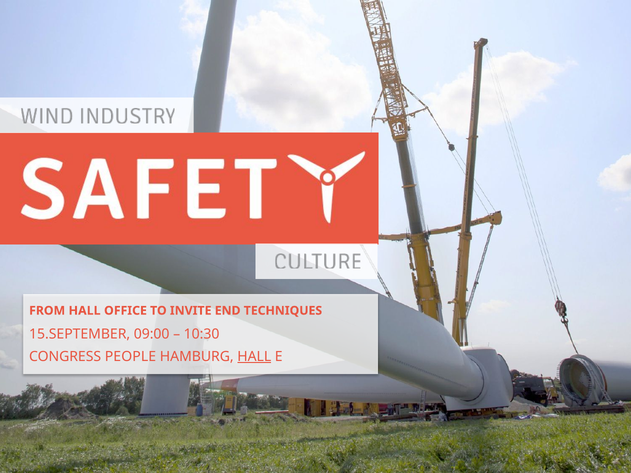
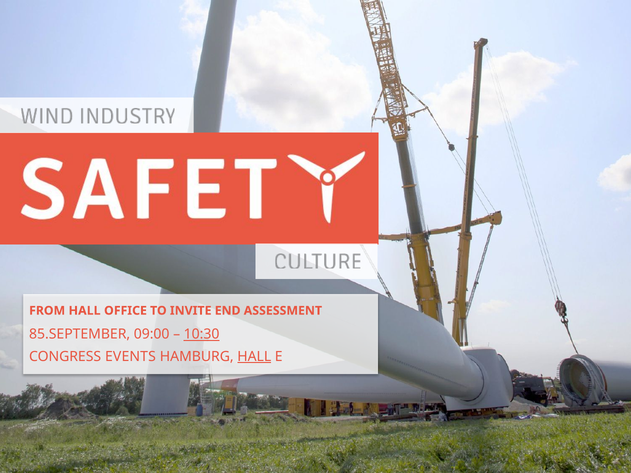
TECHNIQUES: TECHNIQUES -> ASSESSMENT
15.SEPTEMBER: 15.SEPTEMBER -> 85.SEPTEMBER
10:30 underline: none -> present
PEOPLE: PEOPLE -> EVENTS
